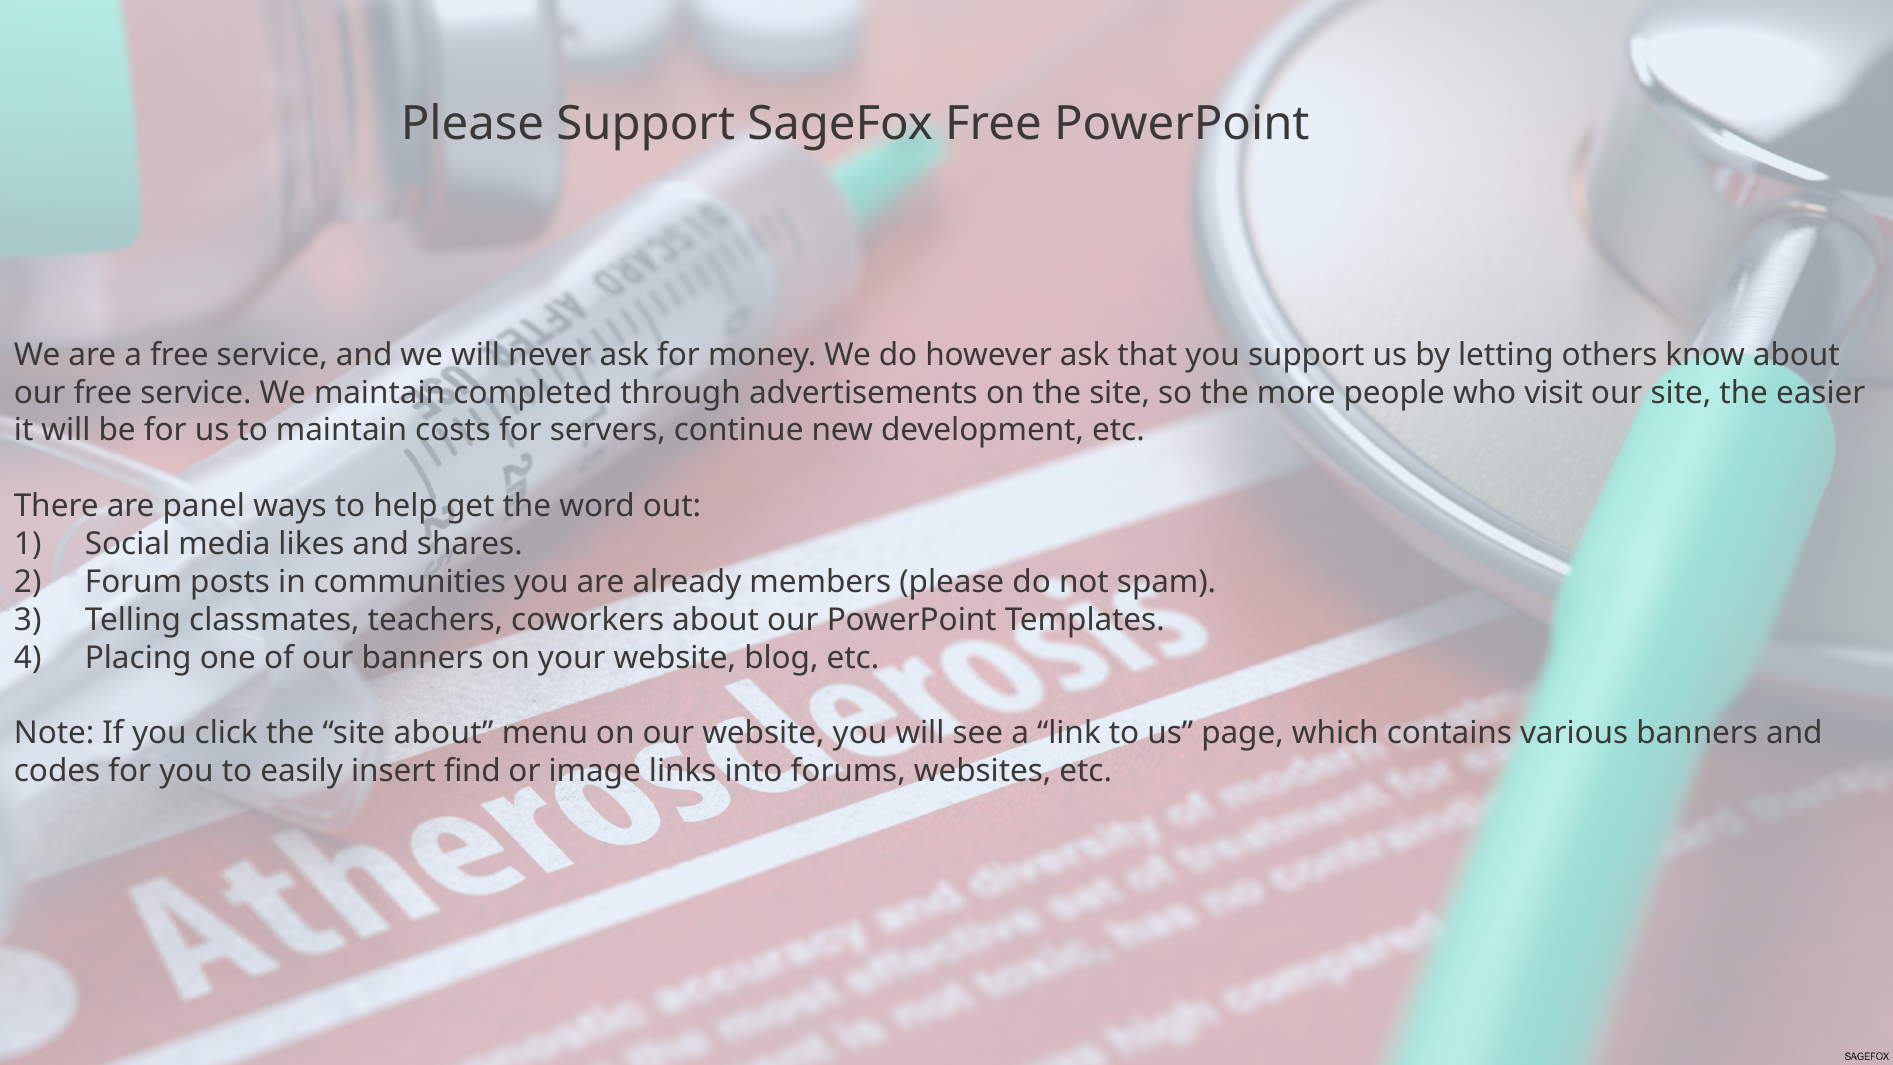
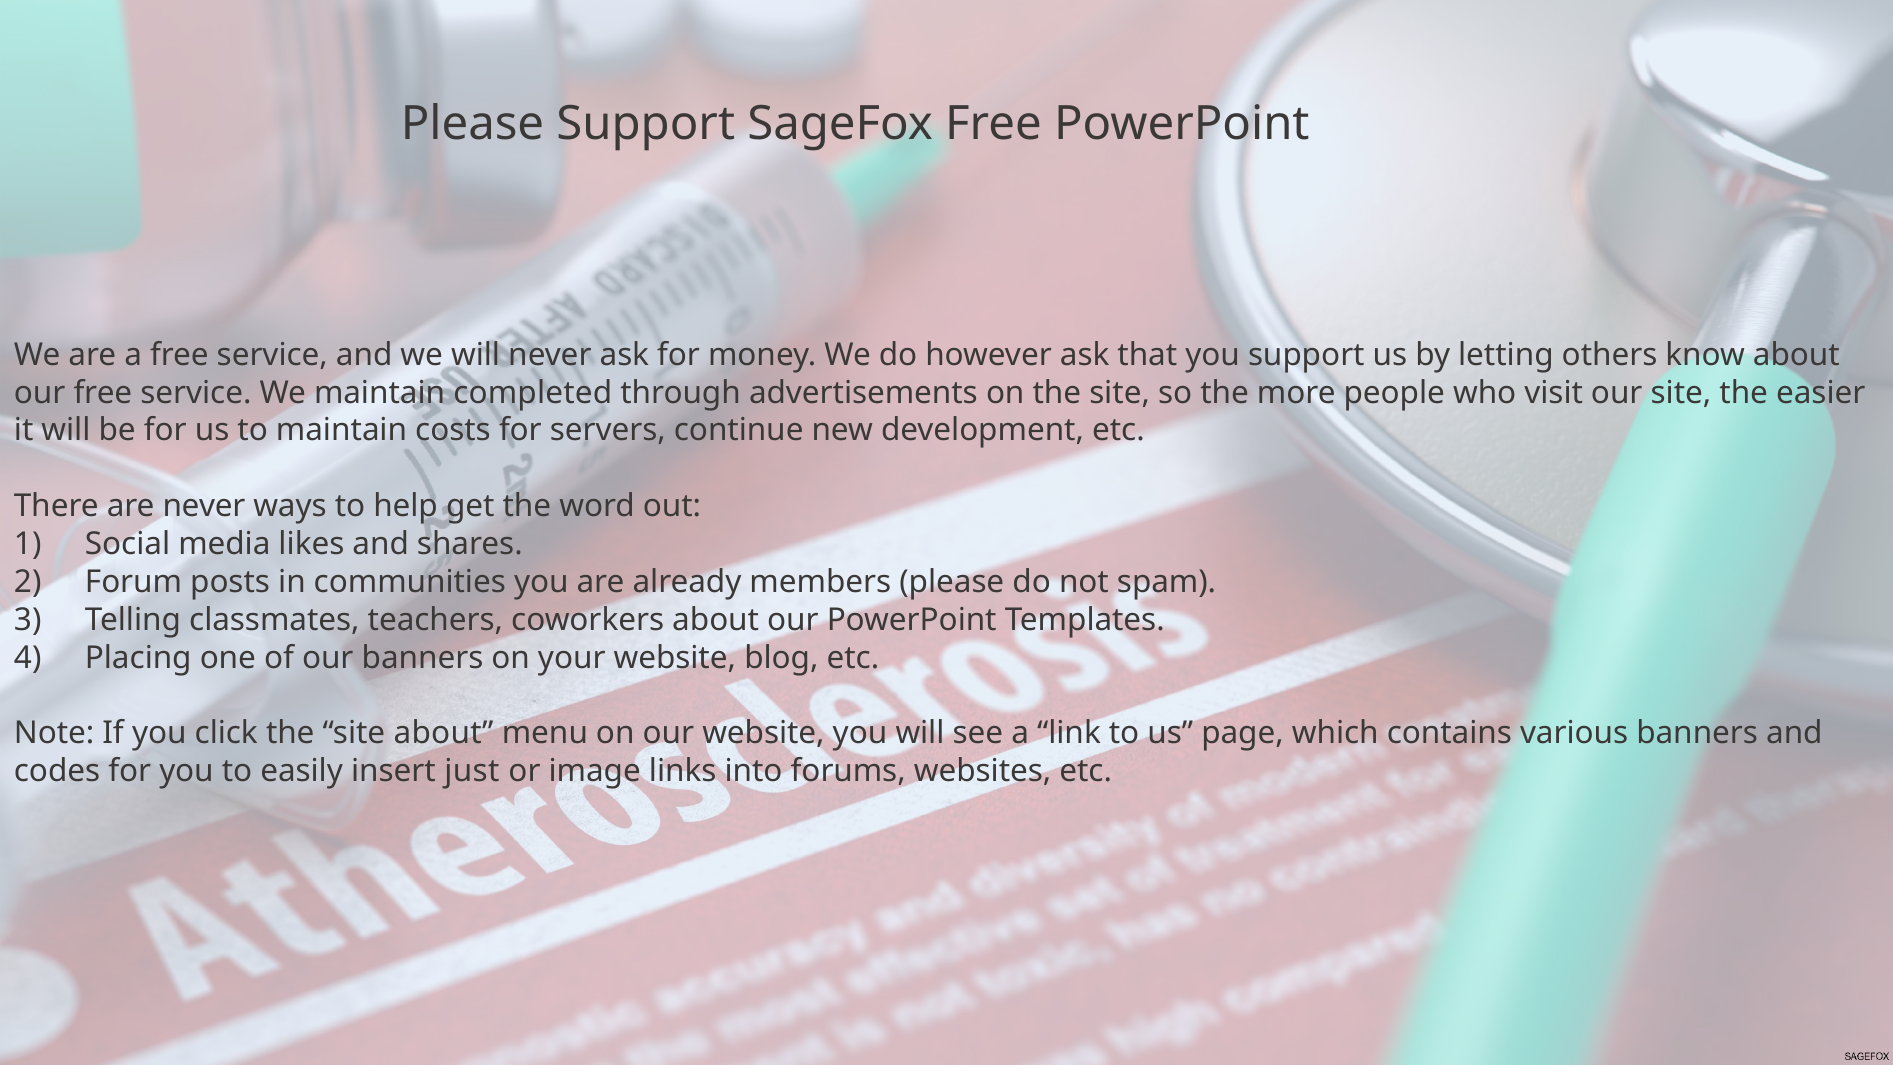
are panel: panel -> never
find: find -> just
